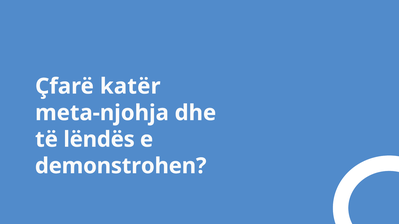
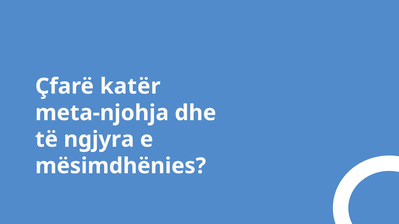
lëndës: lëndës -> ngjyra
demonstrohen: demonstrohen -> mësimdhënies
